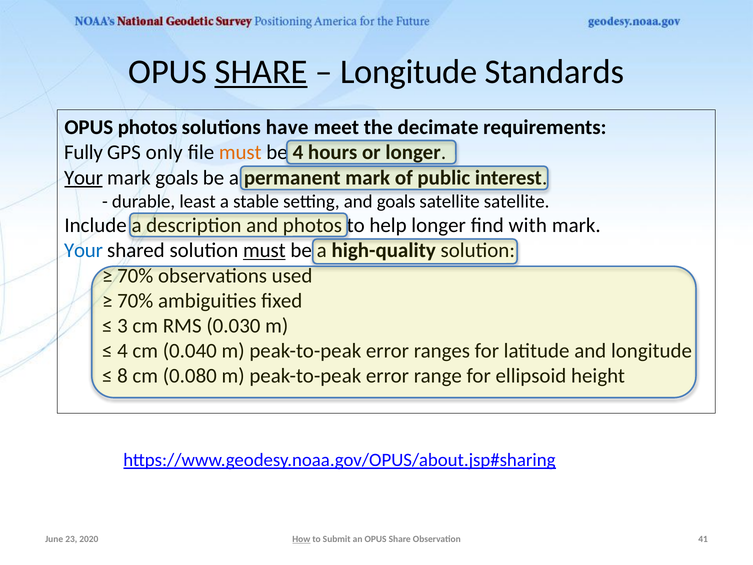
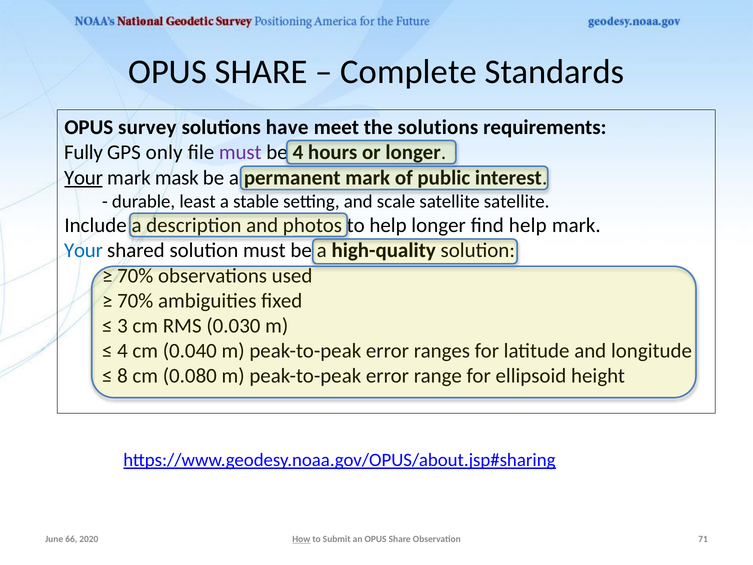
SHARE at (261, 72) underline: present -> none
Longitude at (409, 72): Longitude -> Complete
OPUS photos: photos -> survey
the decimate: decimate -> solutions
must at (240, 152) colour: orange -> purple
mark goals: goals -> mask
goals at (396, 201): goals -> scale
find with: with -> help
must at (264, 250) underline: present -> none
23: 23 -> 66
41: 41 -> 71
